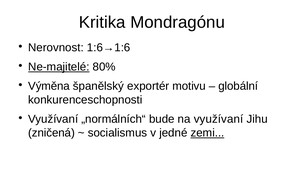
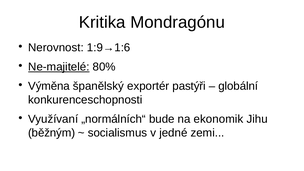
1:6→1:6: 1:6→1:6 -> 1:9→1:6
motivu: motivu -> pastýři
na využívaní: využívaní -> ekonomik
zničená: zničená -> běžným
zemi underline: present -> none
